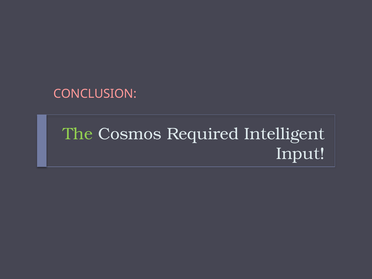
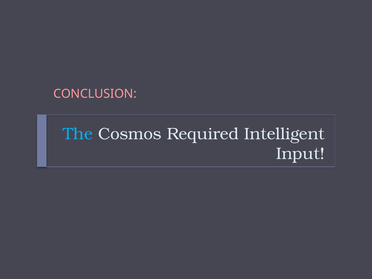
The colour: light green -> light blue
